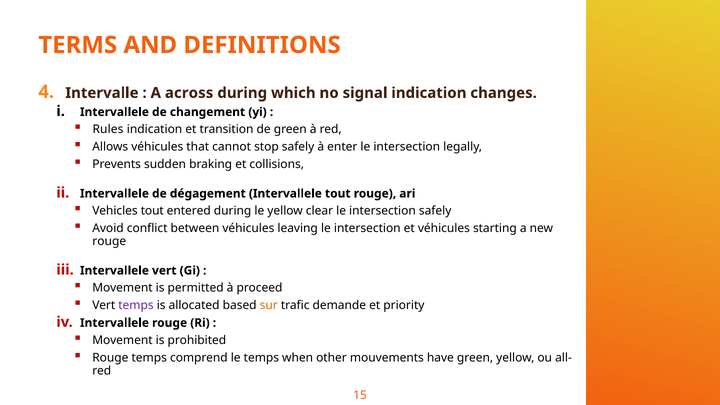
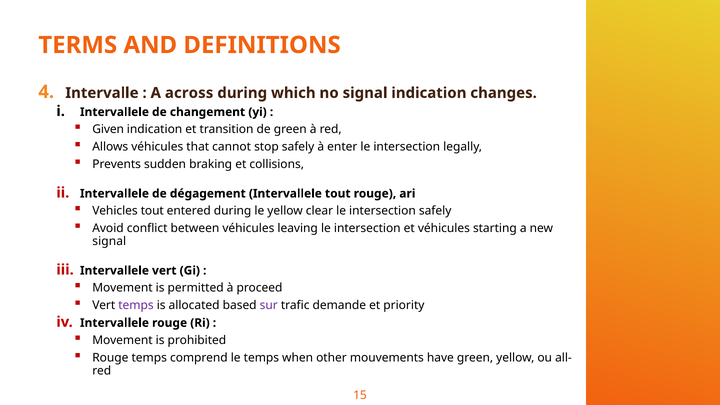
Rules: Rules -> Given
rouge at (109, 241): rouge -> signal
sur colour: orange -> purple
